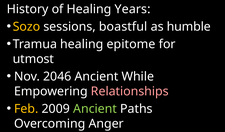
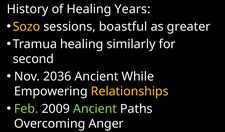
humble: humble -> greater
epitome: epitome -> similarly
utmost: utmost -> second
2046: 2046 -> 2036
Relationships colour: pink -> yellow
Feb colour: yellow -> light green
